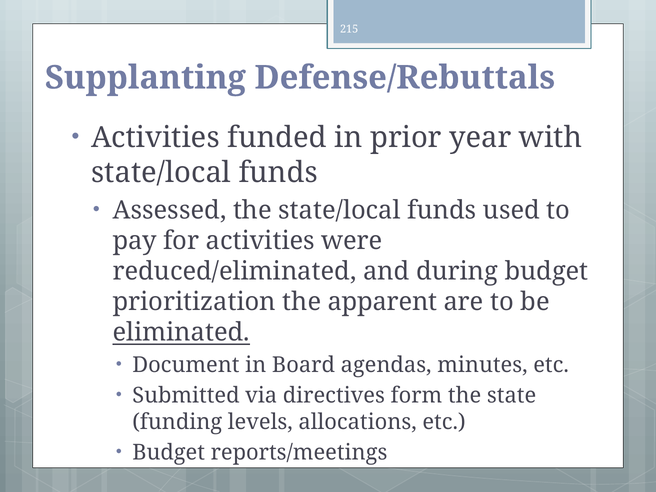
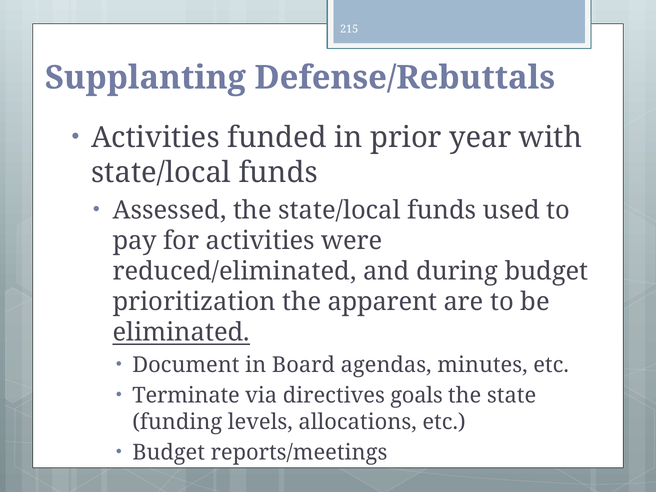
Submitted: Submitted -> Terminate
form: form -> goals
